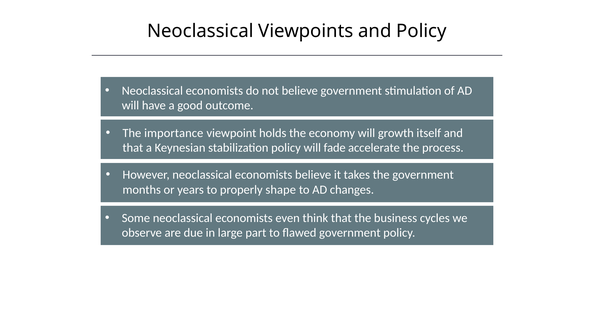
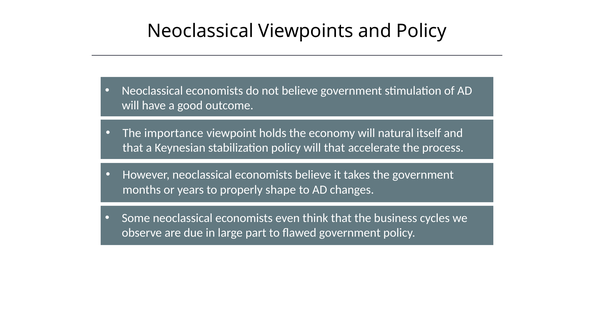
growth: growth -> natural
will fade: fade -> that
